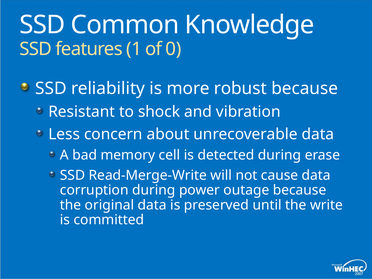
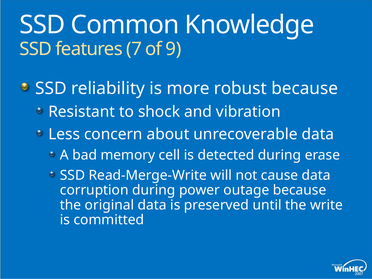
1: 1 -> 7
0: 0 -> 9
